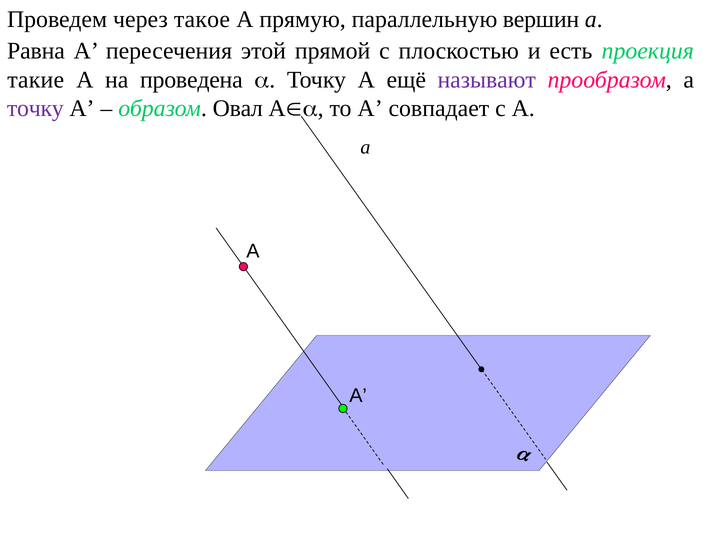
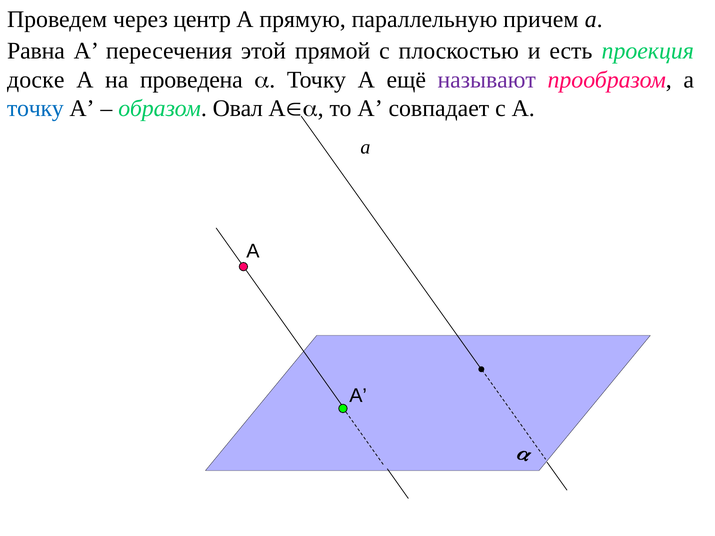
такое: такое -> центр
вершин: вершин -> причем
такие: такие -> доске
точку at (35, 108) colour: purple -> blue
